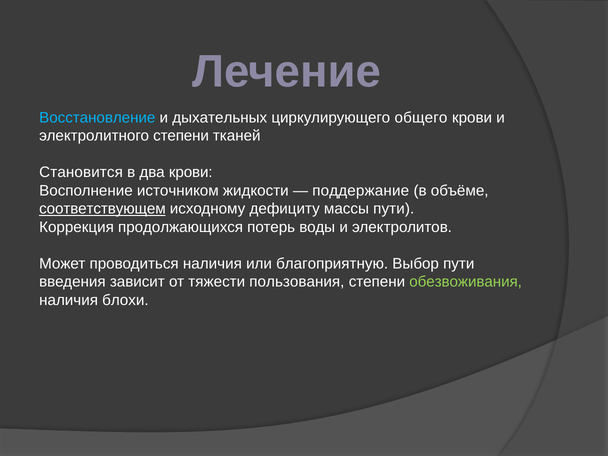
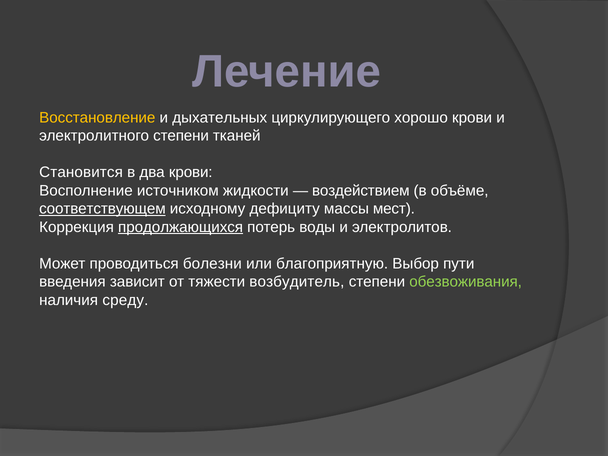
Восстановление colour: light blue -> yellow
общего: общего -> хорошо
поддержание: поддержание -> воздействием
массы пути: пути -> мест
продолжающихся underline: none -> present
проводиться наличия: наличия -> болезни
пользования: пользования -> возбудитель
блохи: блохи -> среду
